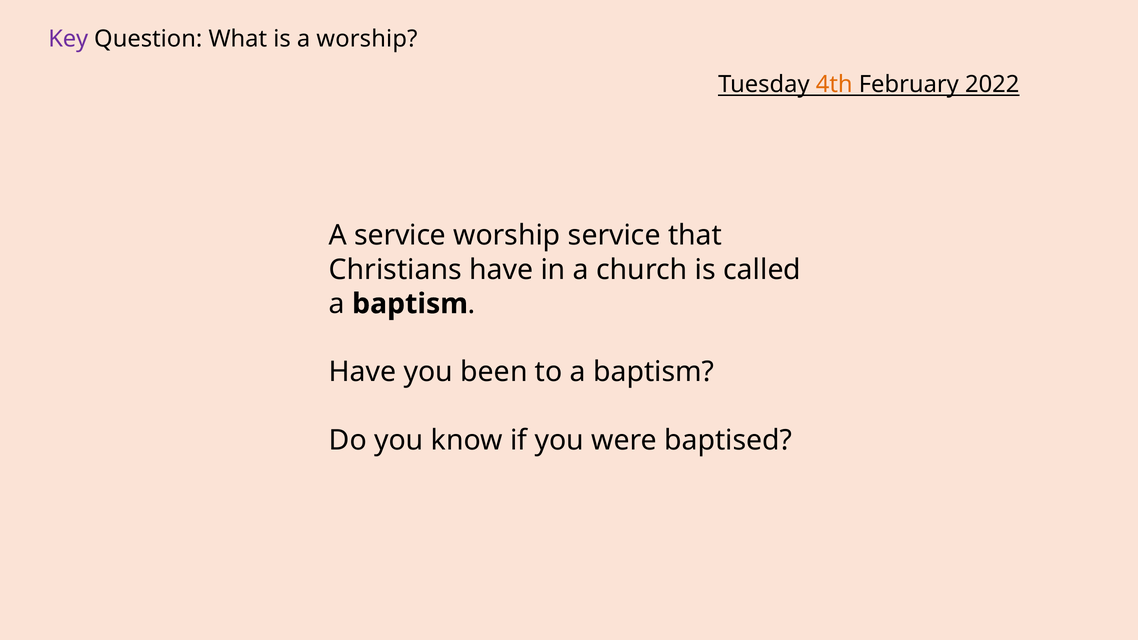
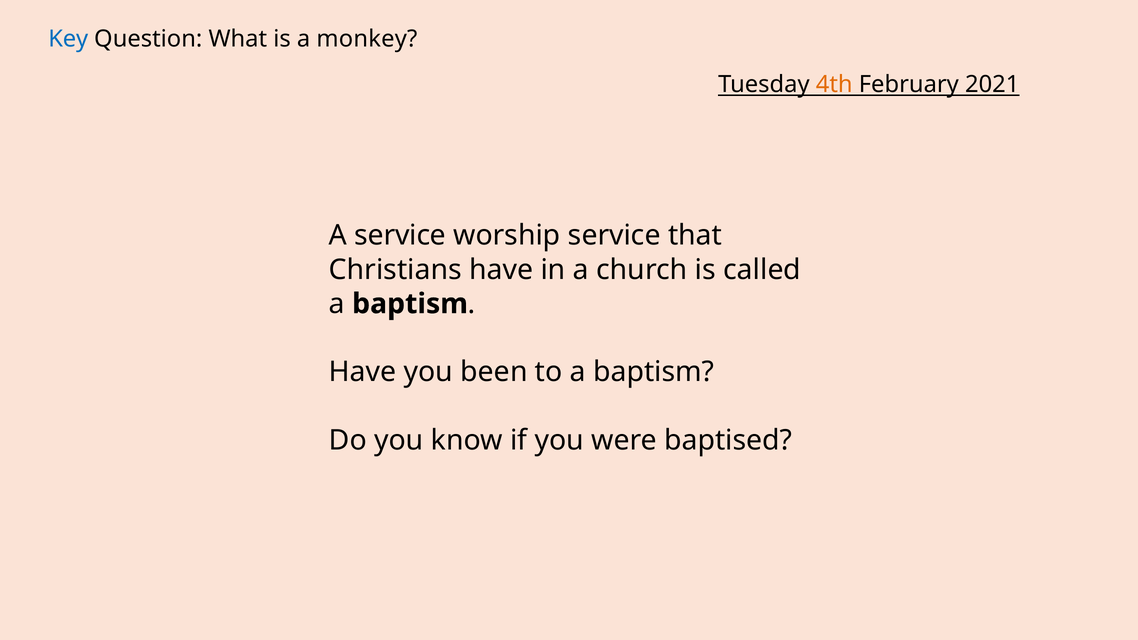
Key colour: purple -> blue
a worship: worship -> monkey
2022: 2022 -> 2021
